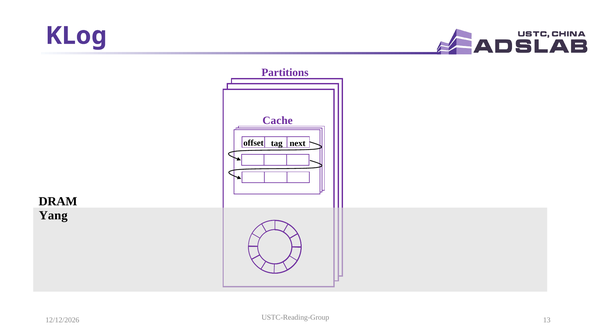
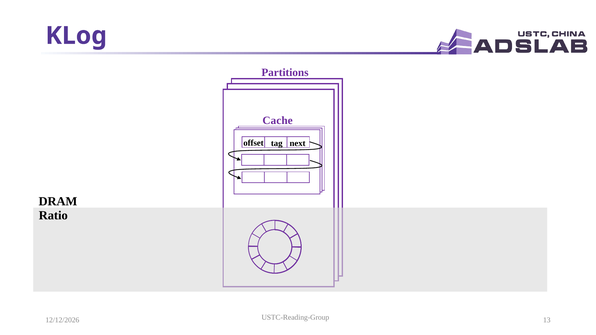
Yang: Yang -> Ratio
